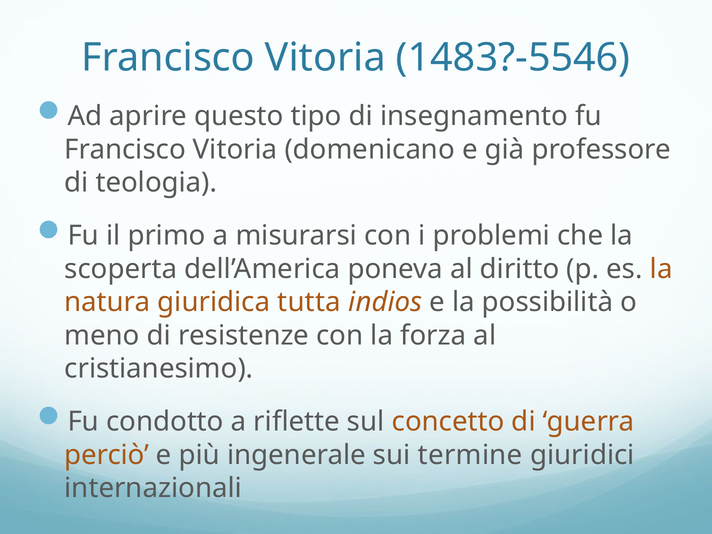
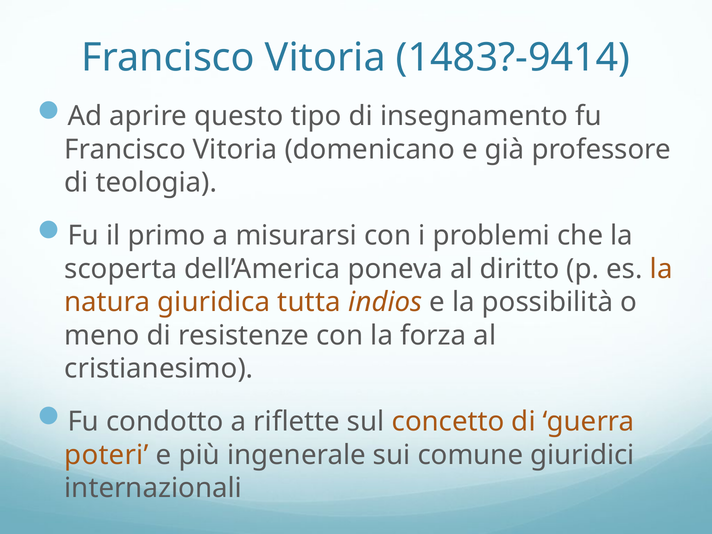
1483?-5546: 1483?-5546 -> 1483?-9414
perciò: perciò -> poteri
termine: termine -> comune
